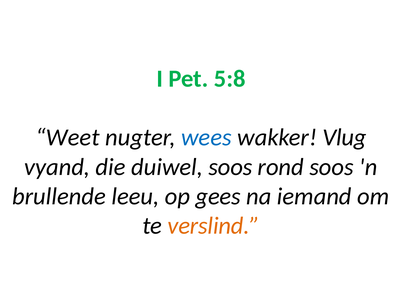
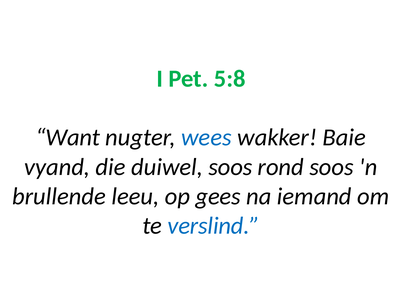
Weet: Weet -> Want
Vlug: Vlug -> Baie
verslind colour: orange -> blue
